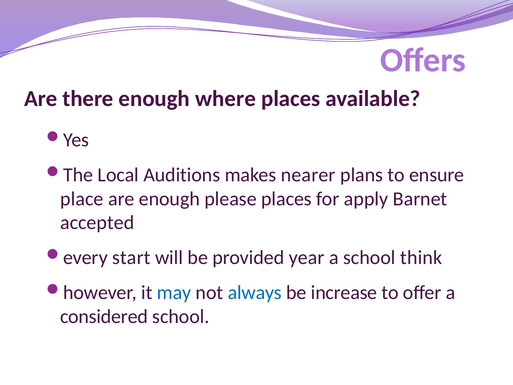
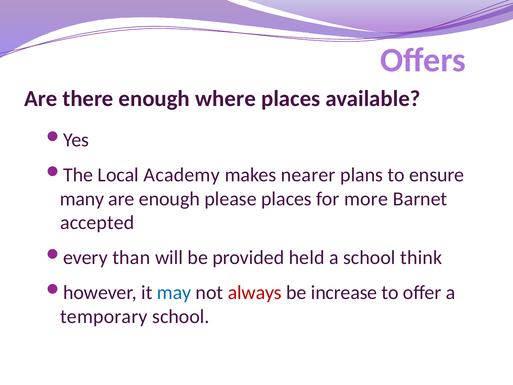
Auditions: Auditions -> Academy
place: place -> many
apply: apply -> more
start: start -> than
year: year -> held
always colour: blue -> red
considered: considered -> temporary
